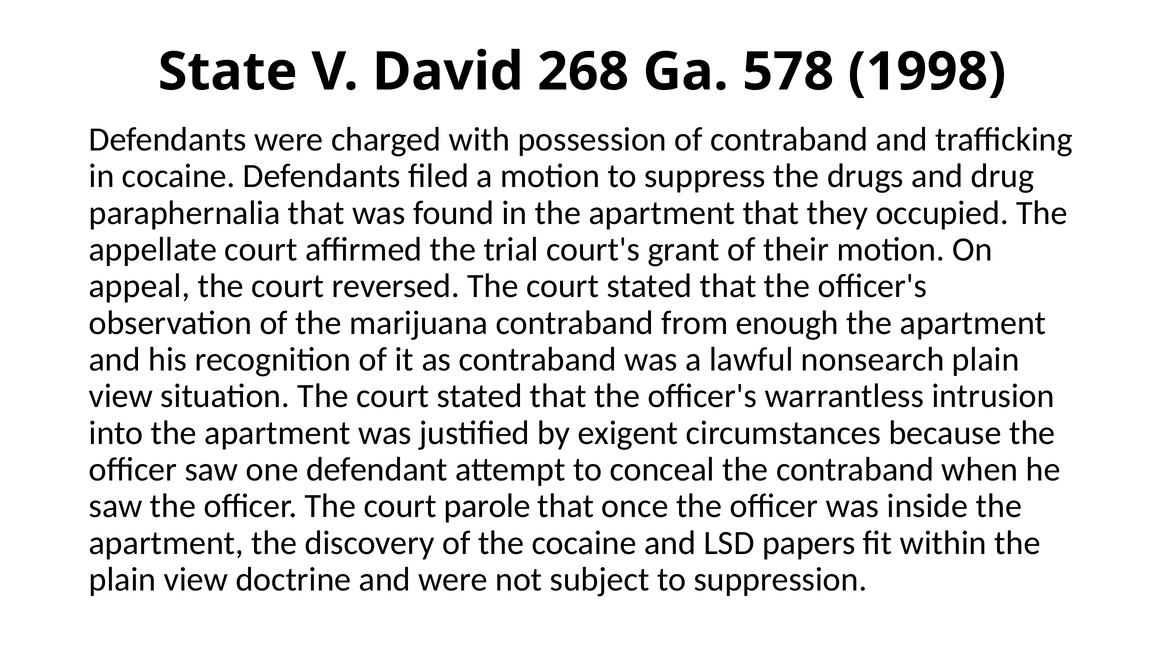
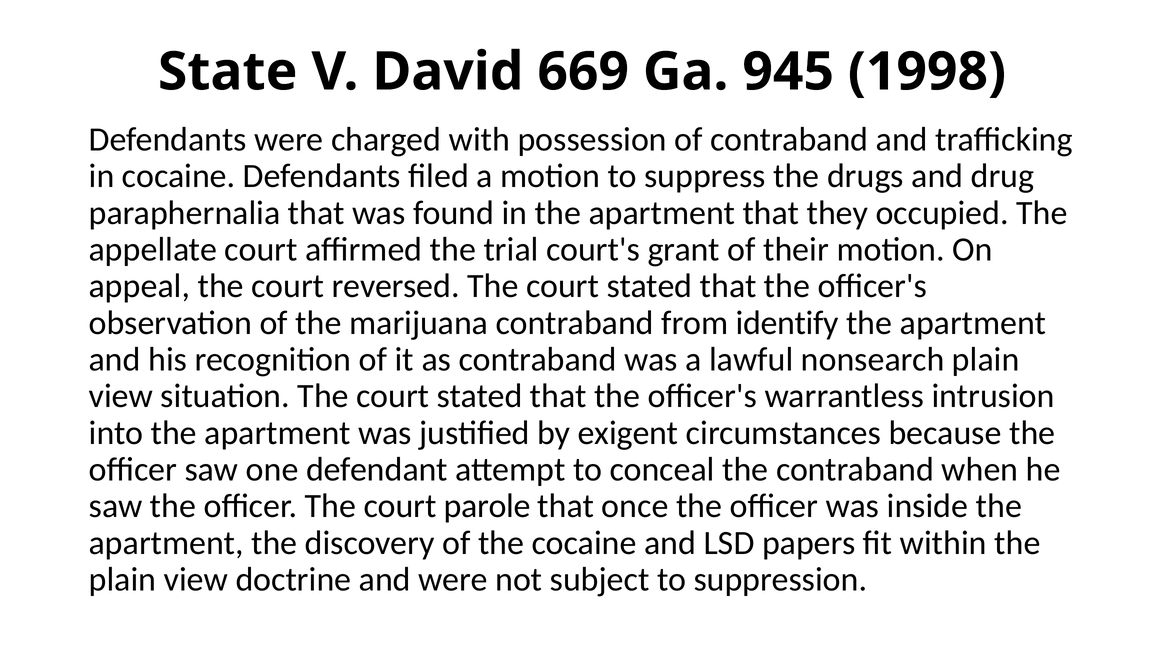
268: 268 -> 669
578: 578 -> 945
enough: enough -> identify
